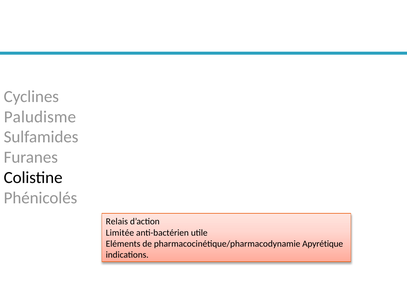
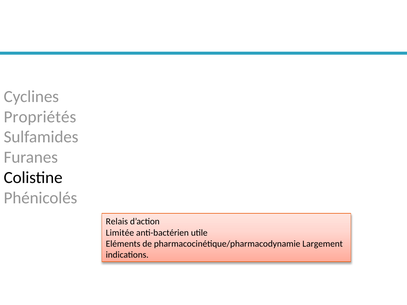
Paludisme: Paludisme -> Propriétés
Apyrétique: Apyrétique -> Largement
